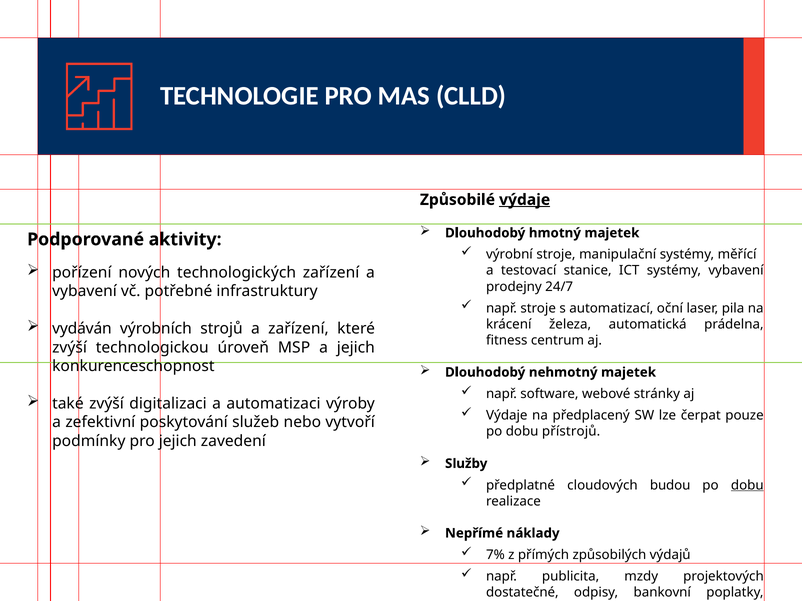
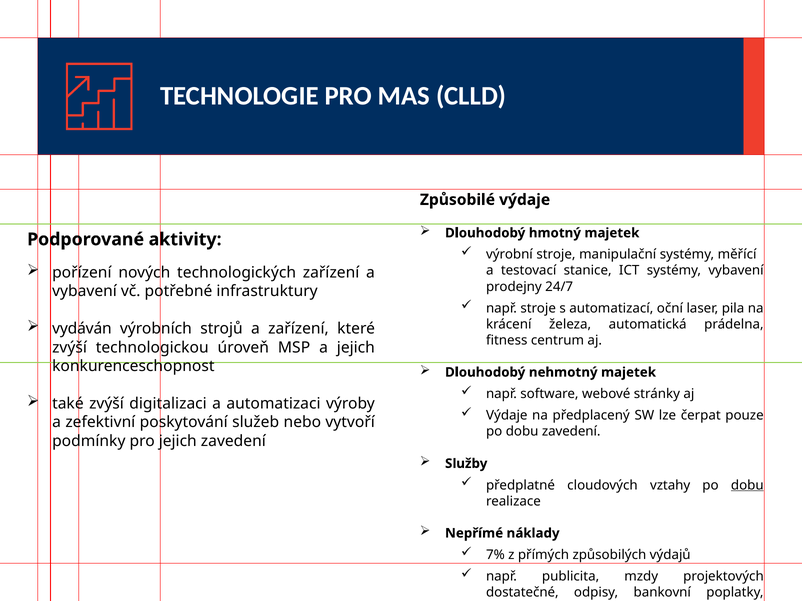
výdaje at (525, 200) underline: present -> none
dobu přístrojů: přístrojů -> zavedení
budou: budou -> vztahy
